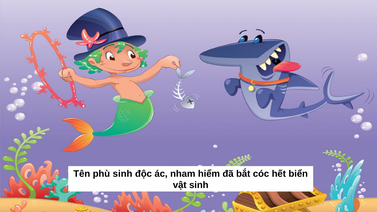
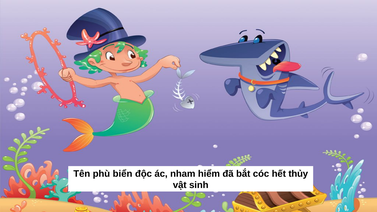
phù sinh: sinh -> biển
biển: biển -> thủy
